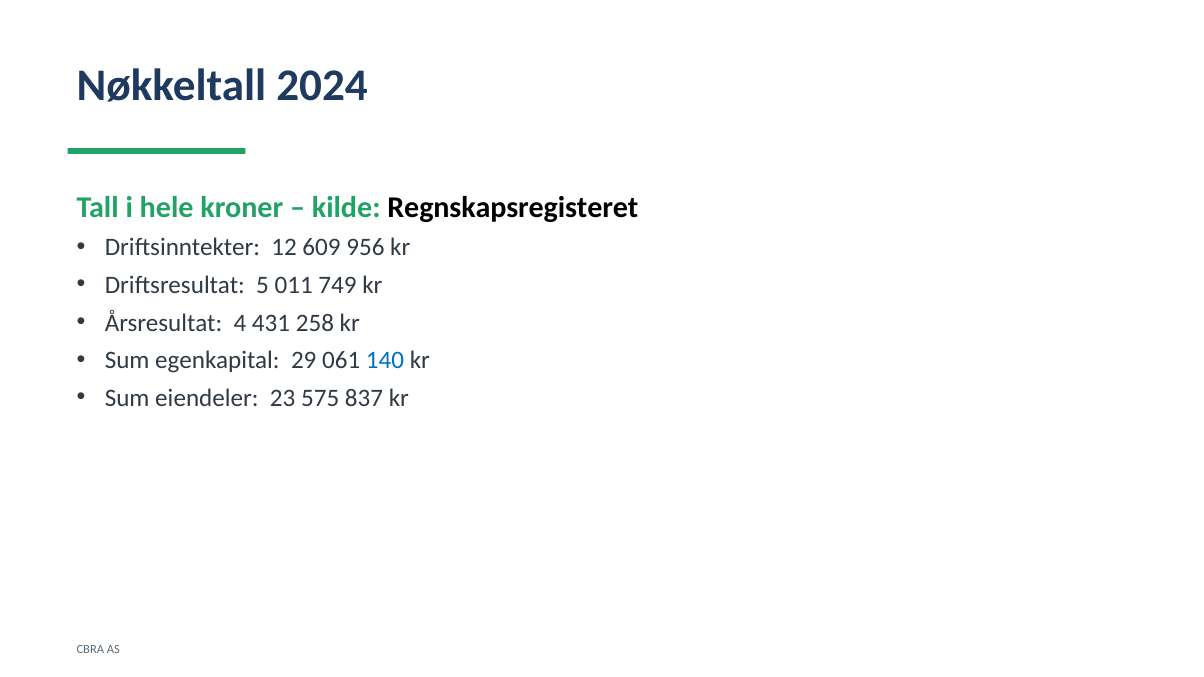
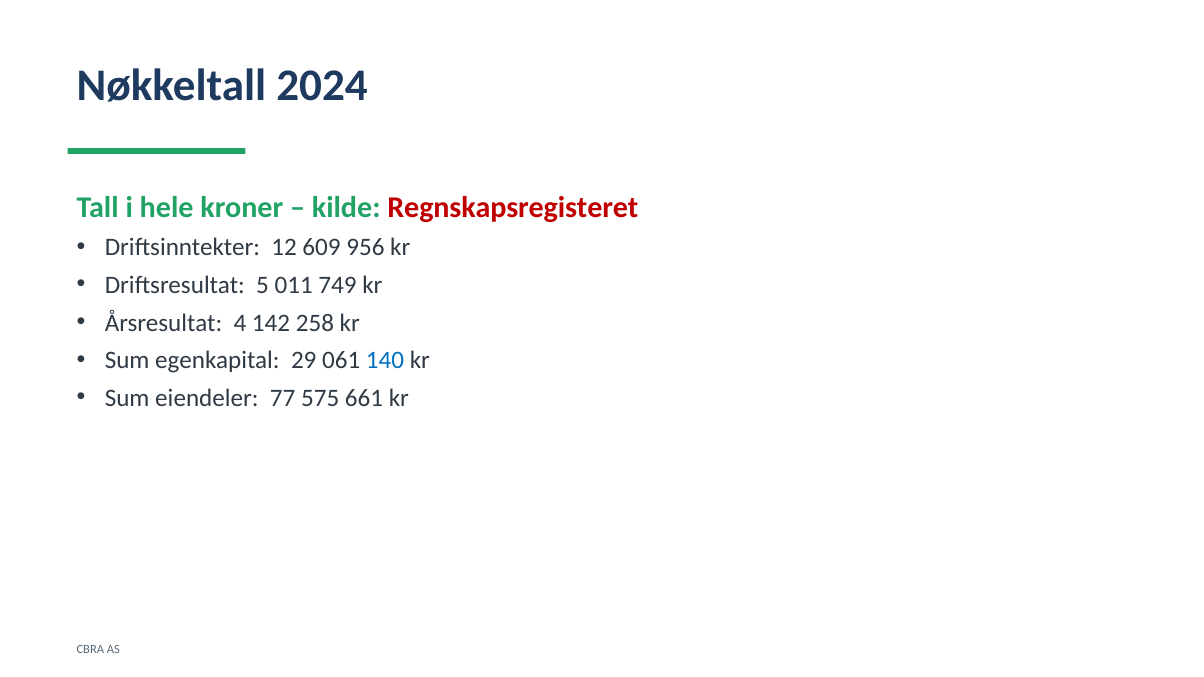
Regnskapsregisteret colour: black -> red
431: 431 -> 142
23: 23 -> 77
837: 837 -> 661
